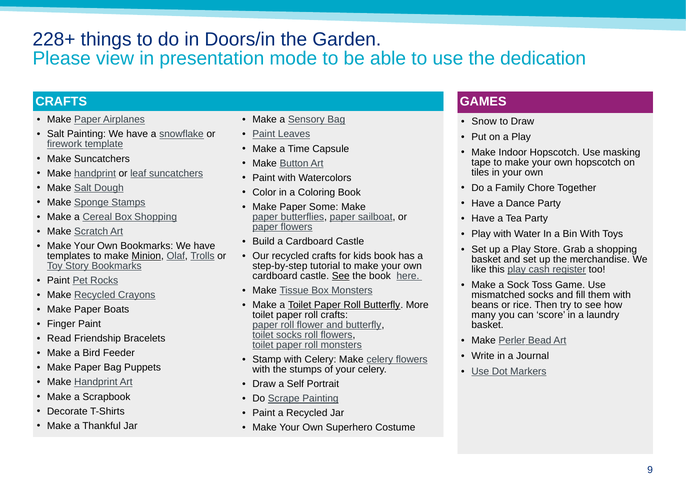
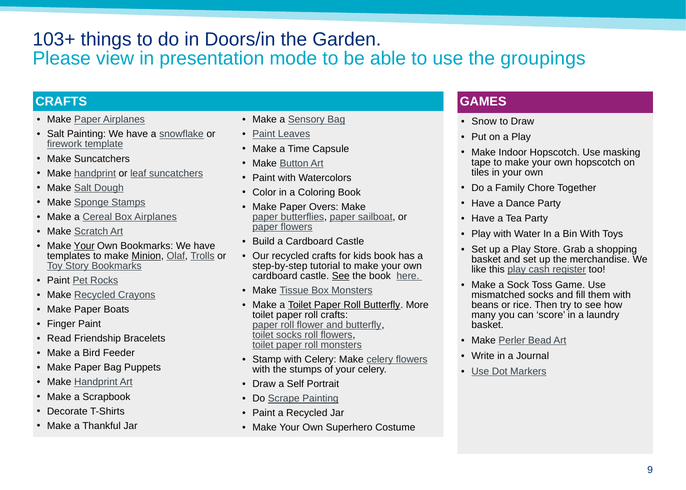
228+: 228+ -> 103+
dedication: dedication -> groupings
Some: Some -> Overs
Box Shopping: Shopping -> Airplanes
Your at (84, 246) underline: none -> present
